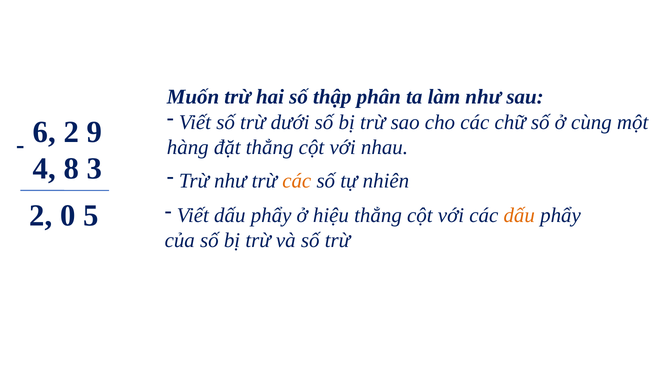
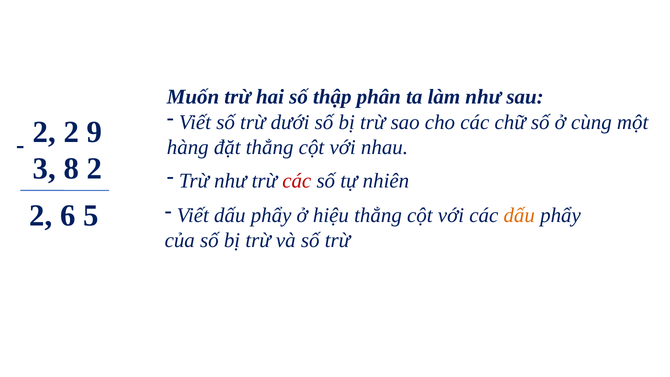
6 at (44, 132): 6 -> 2
4: 4 -> 3
8 3: 3 -> 2
các at (297, 181) colour: orange -> red
0: 0 -> 6
